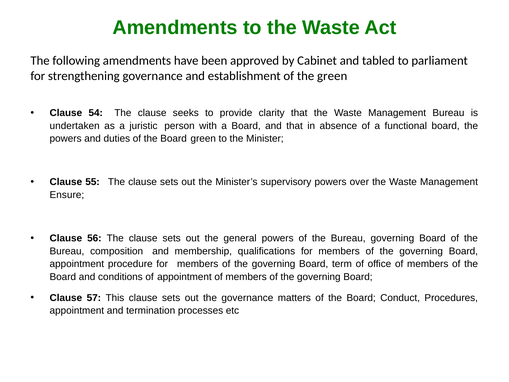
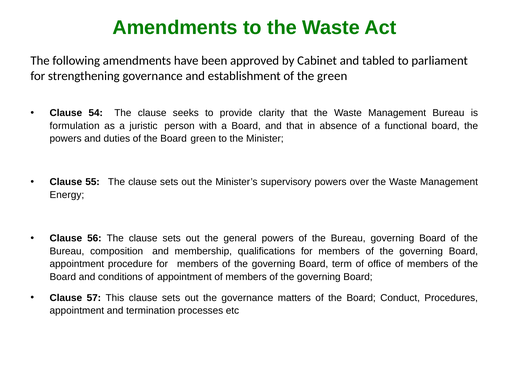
undertaken: undertaken -> formulation
Ensure: Ensure -> Energy
